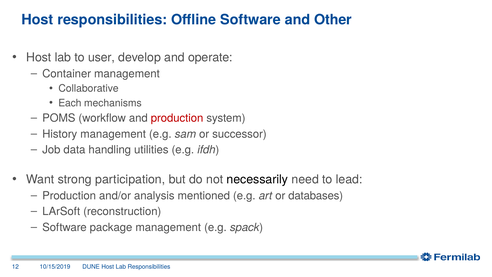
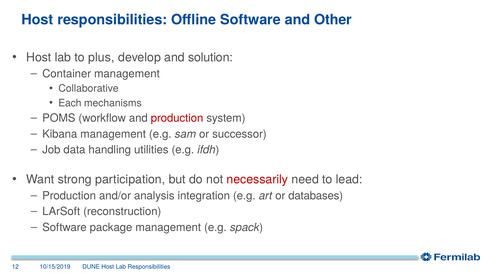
user: user -> plus
operate: operate -> solution
History: History -> Kibana
necessarily colour: black -> red
mentioned: mentioned -> integration
